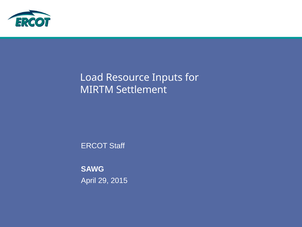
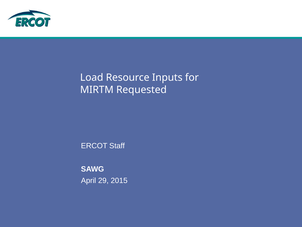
Settlement: Settlement -> Requested
